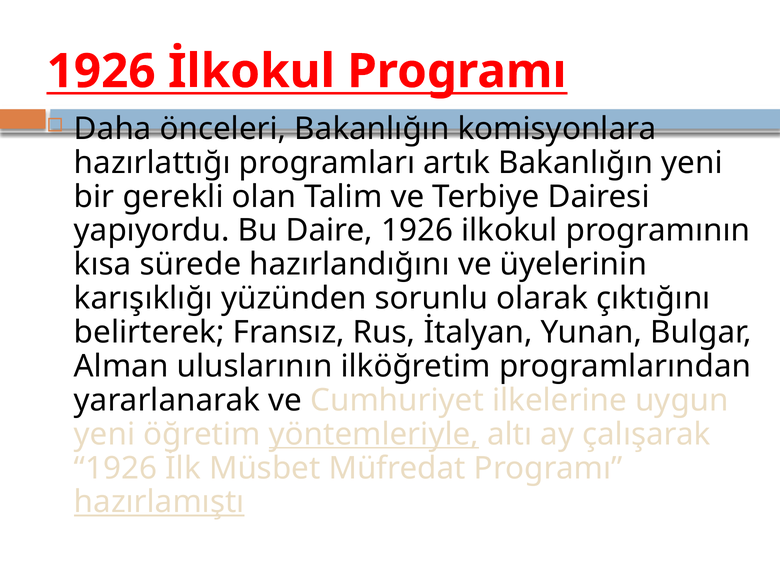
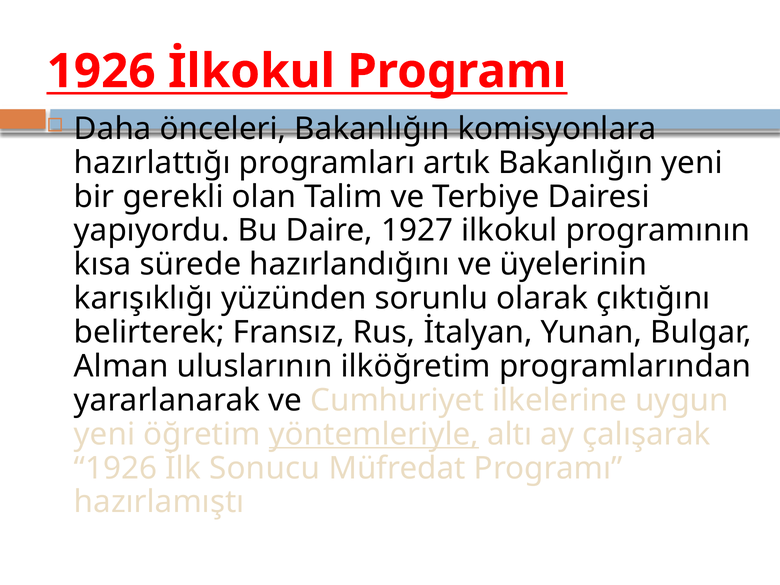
Daire 1926: 1926 -> 1927
Müsbet: Müsbet -> Sonucu
hazırlamıştı underline: present -> none
